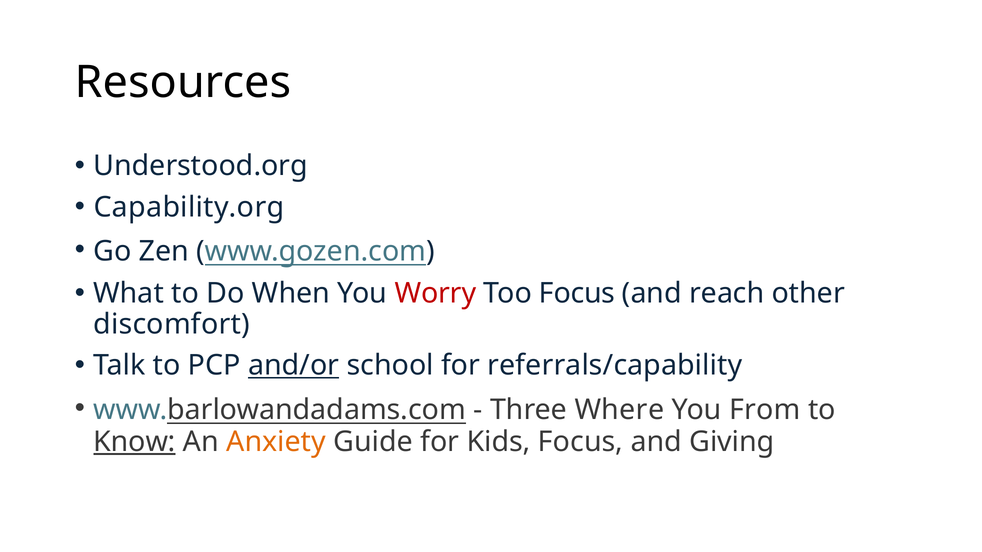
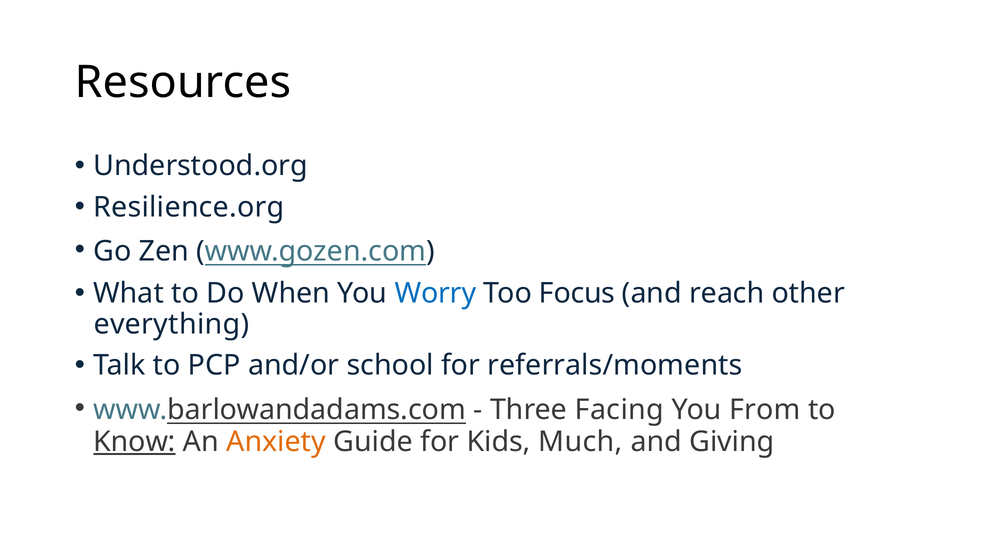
Capability.org: Capability.org -> Resilience.org
Worry colour: red -> blue
discomfort: discomfort -> everything
and/or underline: present -> none
referrals/capability: referrals/capability -> referrals/moments
Where: Where -> Facing
Kids Focus: Focus -> Much
